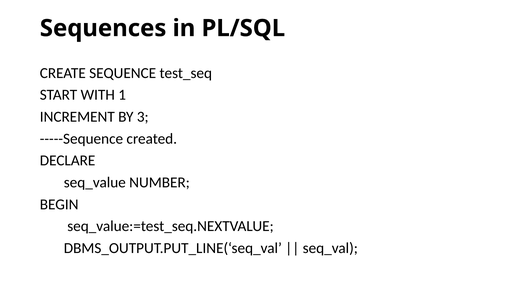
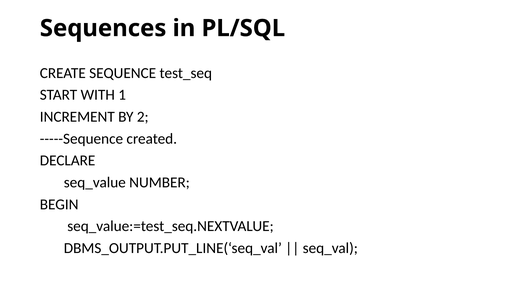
3: 3 -> 2
